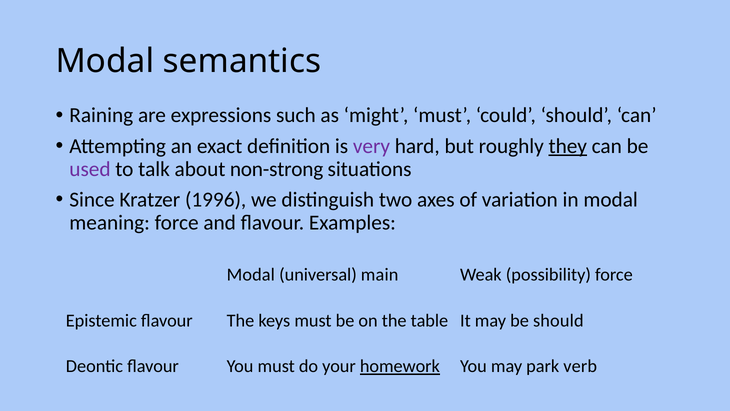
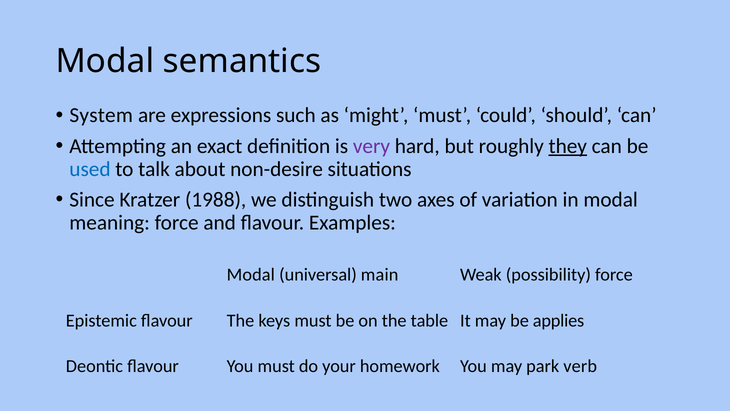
Raining: Raining -> System
used colour: purple -> blue
non-strong: non-strong -> non-desire
1996: 1996 -> 1988
be should: should -> applies
homework underline: present -> none
